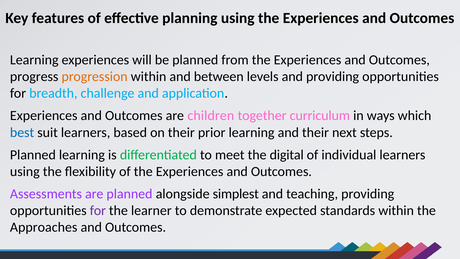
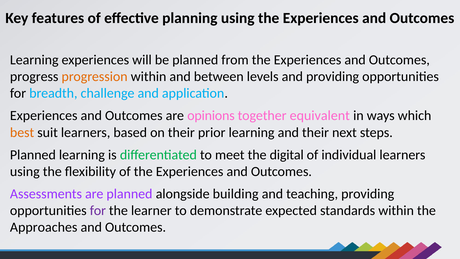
children: children -> opinions
curriculum: curriculum -> equivalent
best colour: blue -> orange
simplest: simplest -> building
